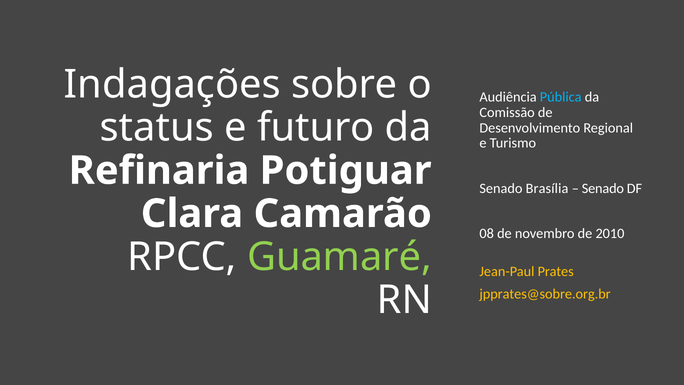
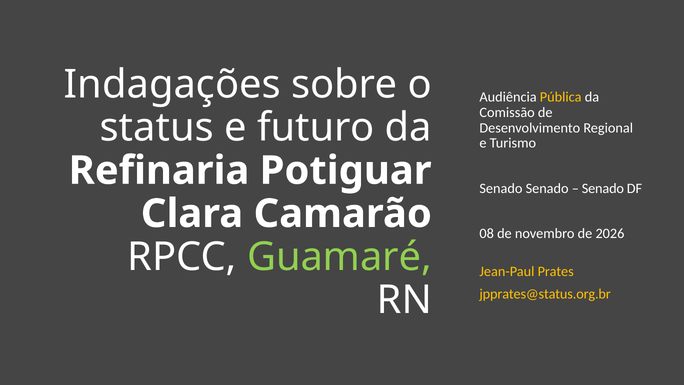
Pública colour: light blue -> yellow
Senado Brasília: Brasília -> Senado
2010: 2010 -> 2026
jpprates@sobre.org.br: jpprates@sobre.org.br -> jpprates@status.org.br
